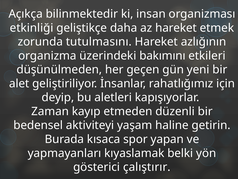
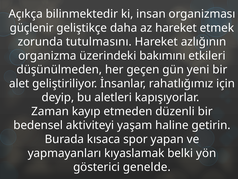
etkinliği: etkinliği -> güçlenir
çalıştırır: çalıştırır -> genelde
